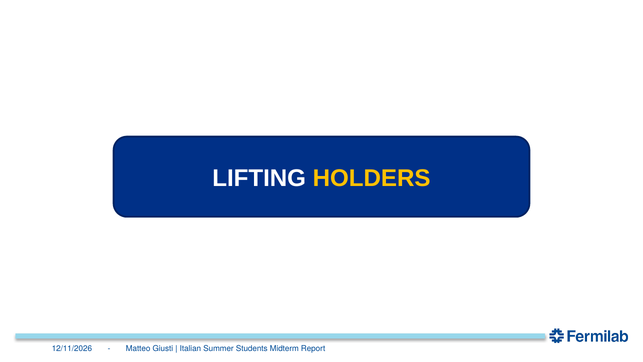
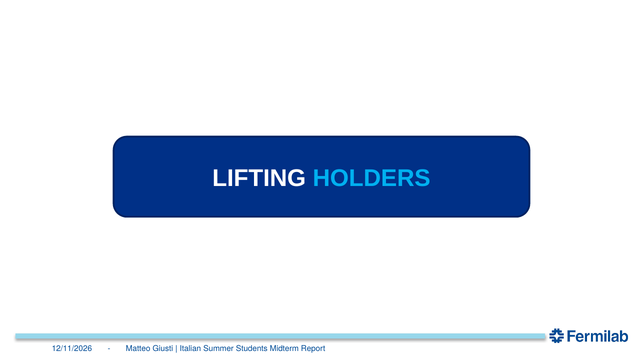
HOLDERS colour: yellow -> light blue
